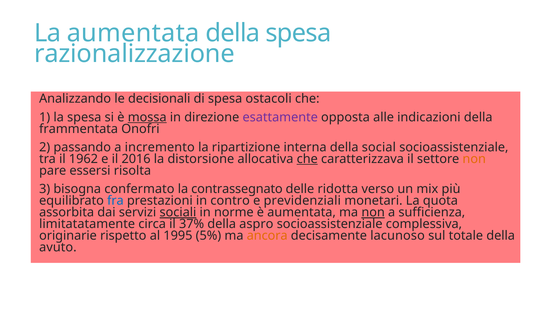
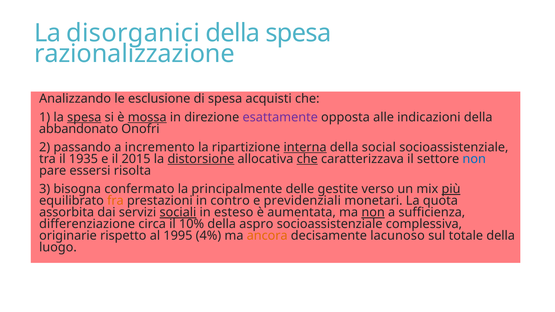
La aumentata: aumentata -> disorganici
decisionali: decisionali -> esclusione
ostacoli: ostacoli -> acquisti
spesa at (84, 117) underline: none -> present
frammentata: frammentata -> abbandonato
interna underline: none -> present
1962: 1962 -> 1935
2016: 2016 -> 2015
distorsione underline: none -> present
non at (474, 159) colour: orange -> blue
contrassegnato: contrassegnato -> principalmente
ridotta: ridotta -> gestite
più underline: none -> present
fra colour: blue -> orange
norme: norme -> esteso
limitatatamente: limitatatamente -> differenziazione
37%: 37% -> 10%
5%: 5% -> 4%
avuto: avuto -> luogo
